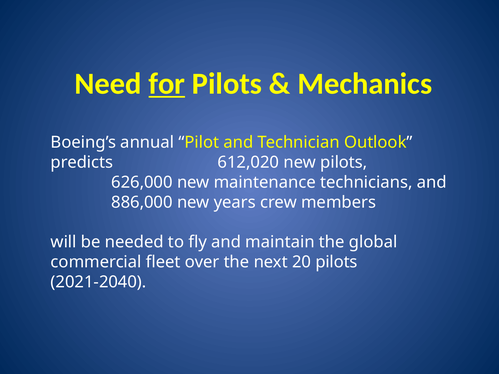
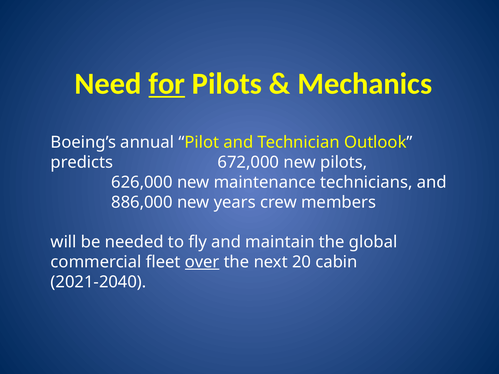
612,020: 612,020 -> 672,000
over underline: none -> present
20 pilots: pilots -> cabin
